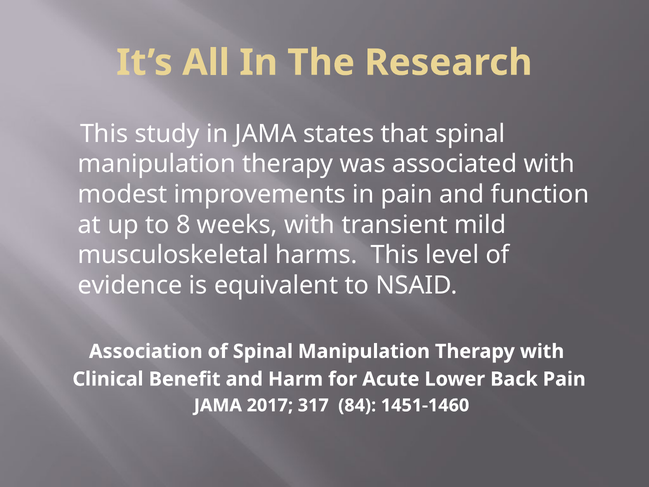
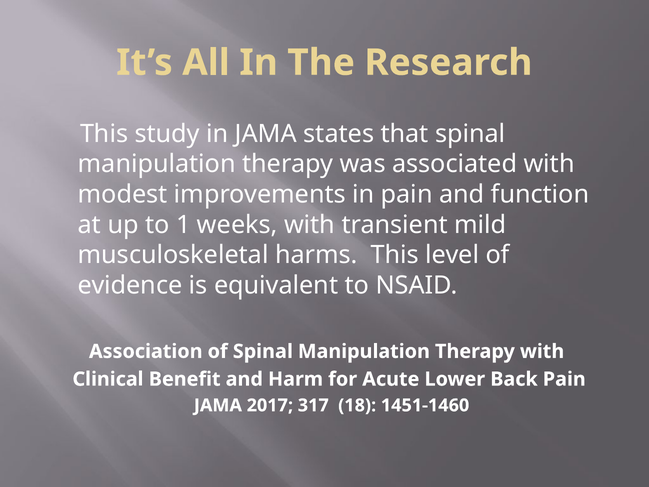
8: 8 -> 1
84: 84 -> 18
